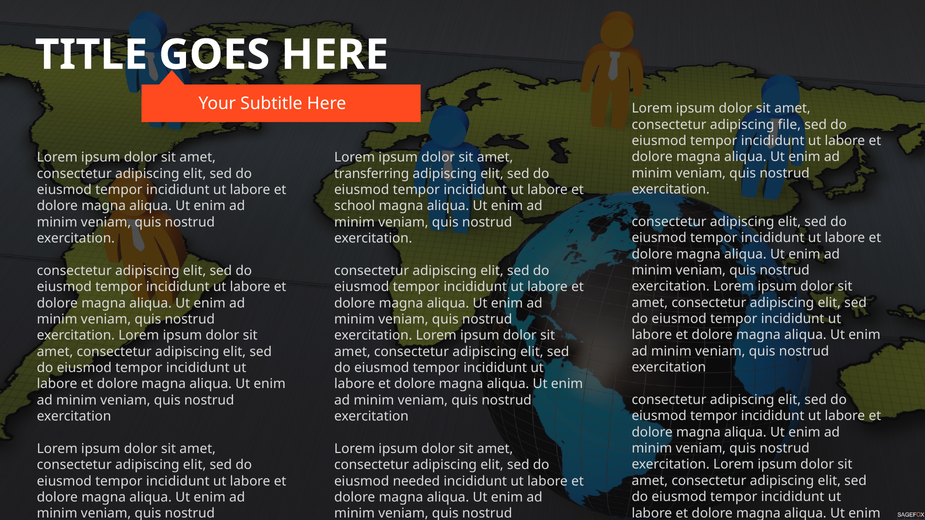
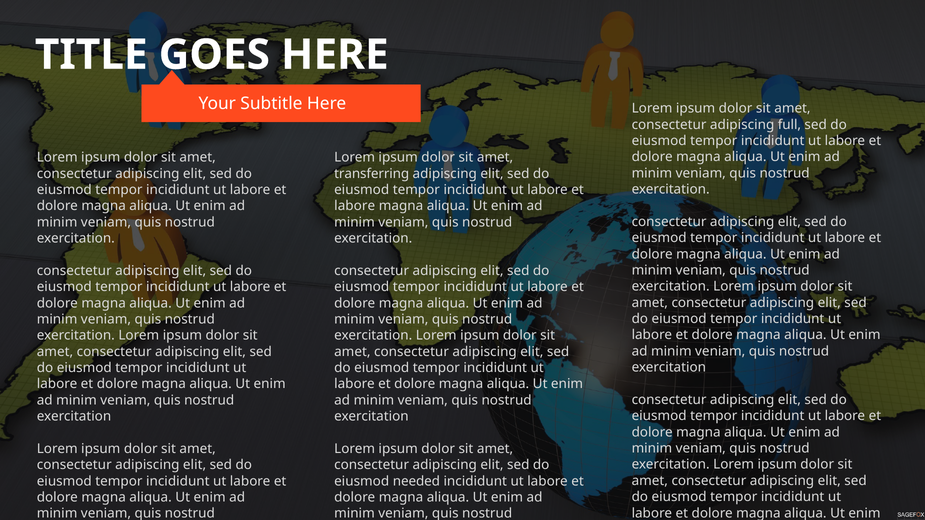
file: file -> full
school at (355, 206): school -> labore
